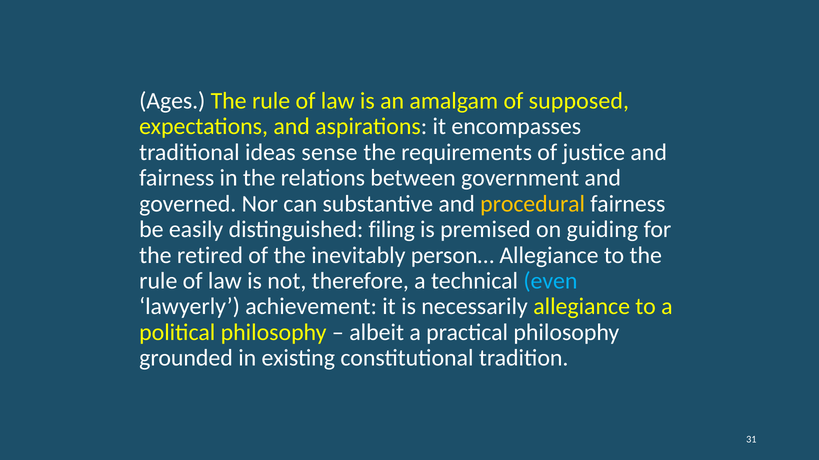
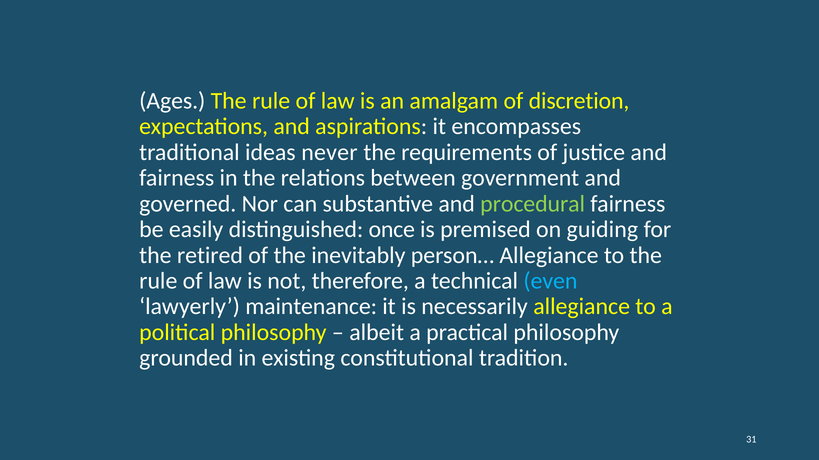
supposed: supposed -> discretion
sense: sense -> never
procedural colour: yellow -> light green
filing: filing -> once
achievement: achievement -> maintenance
